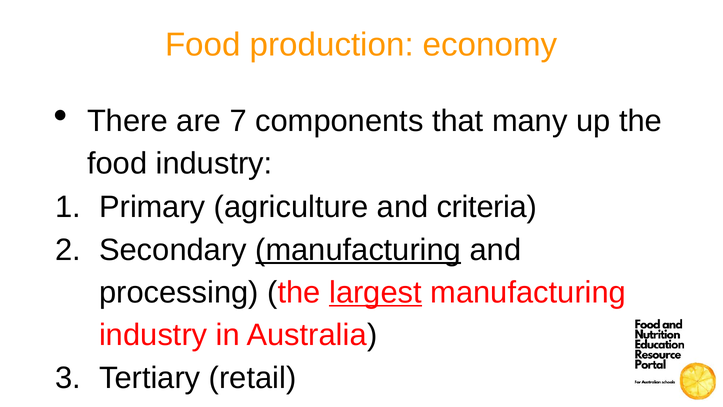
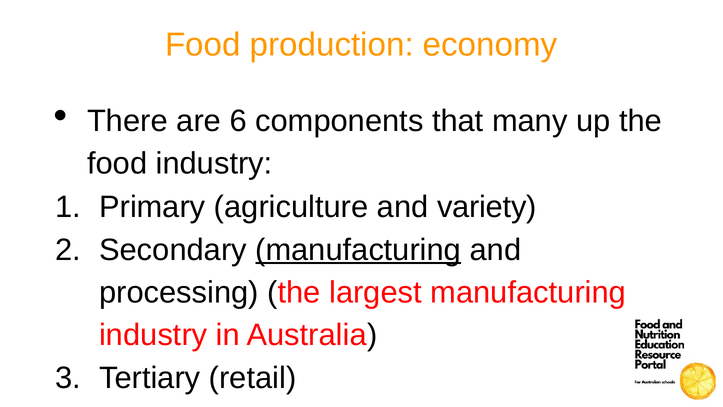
7: 7 -> 6
criteria: criteria -> variety
largest underline: present -> none
